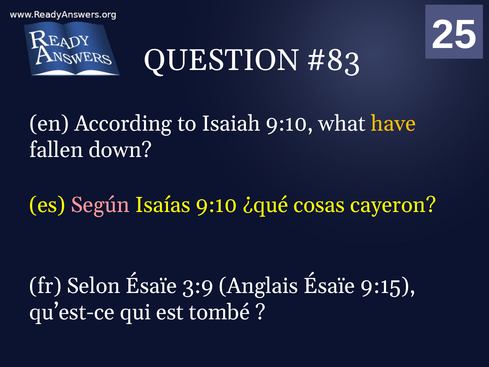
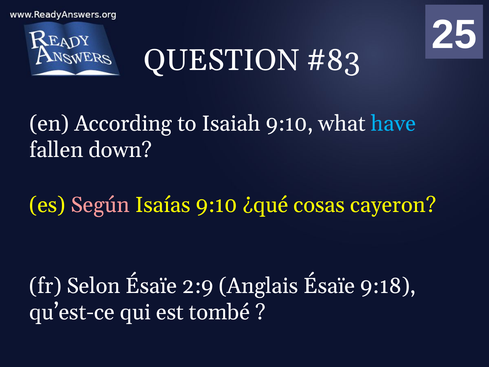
have colour: yellow -> light blue
3:9: 3:9 -> 2:9
9:15: 9:15 -> 9:18
